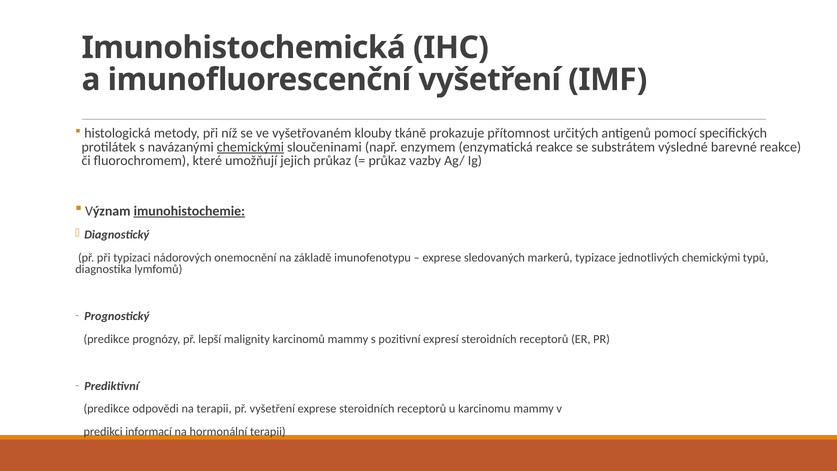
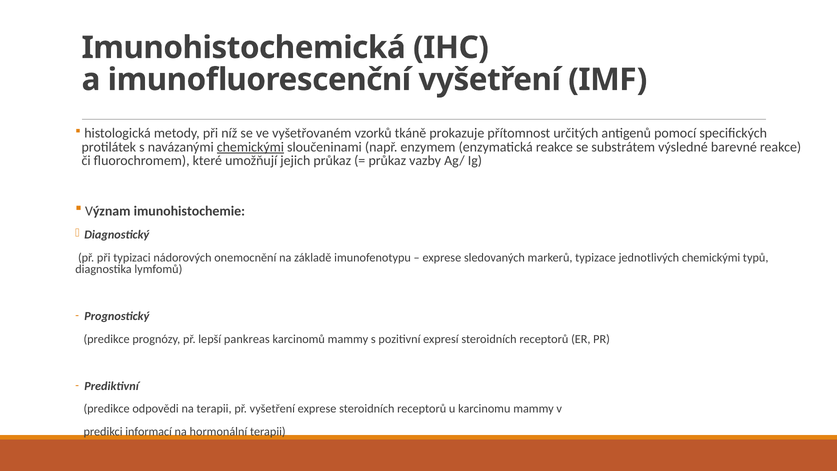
klouby: klouby -> vzorků
imunohistochemie underline: present -> none
malignity: malignity -> pankreas
